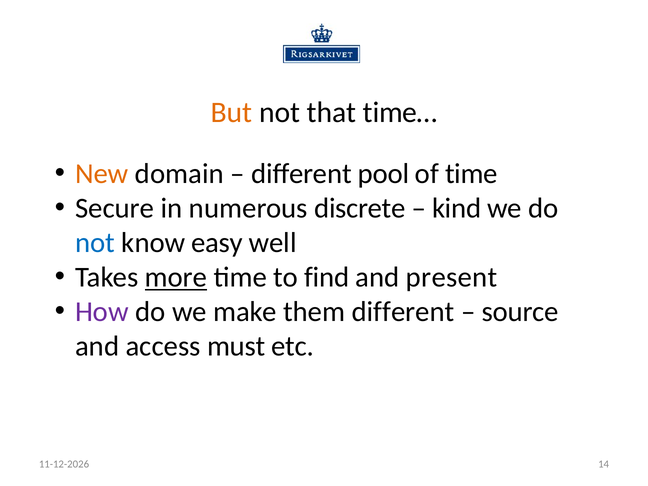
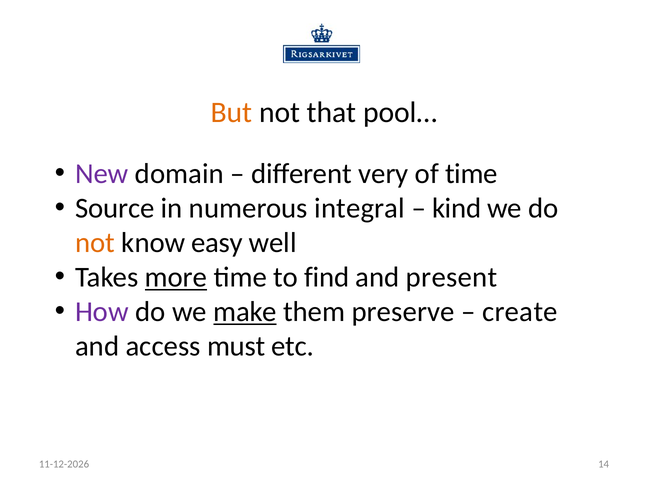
time…: time… -> pool…
New colour: orange -> purple
pool: pool -> very
Secure: Secure -> Source
discrete: discrete -> integral
not at (95, 243) colour: blue -> orange
make underline: none -> present
them different: different -> preserve
source: source -> create
